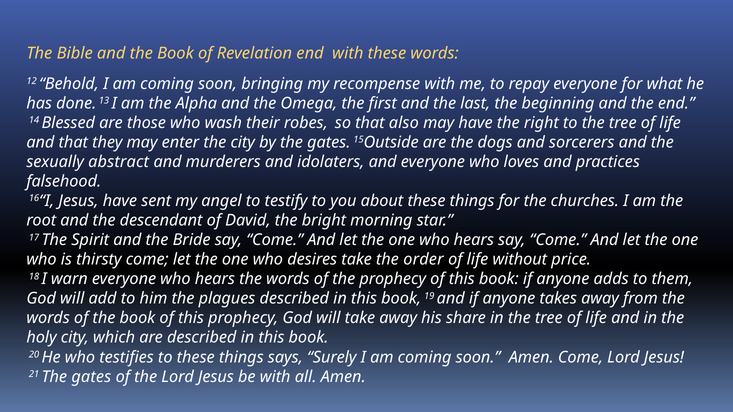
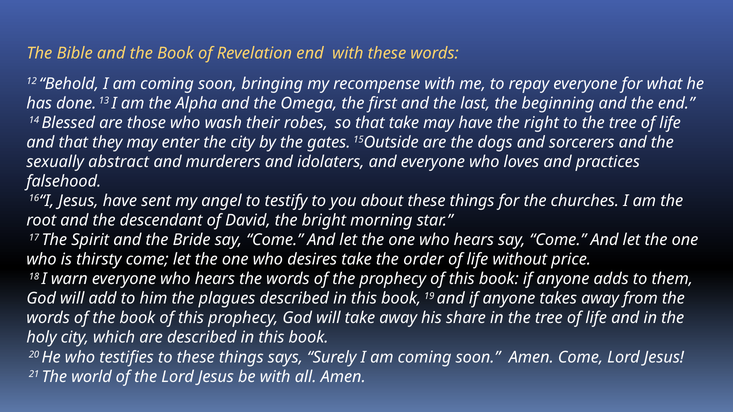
that also: also -> take
21 The gates: gates -> world
